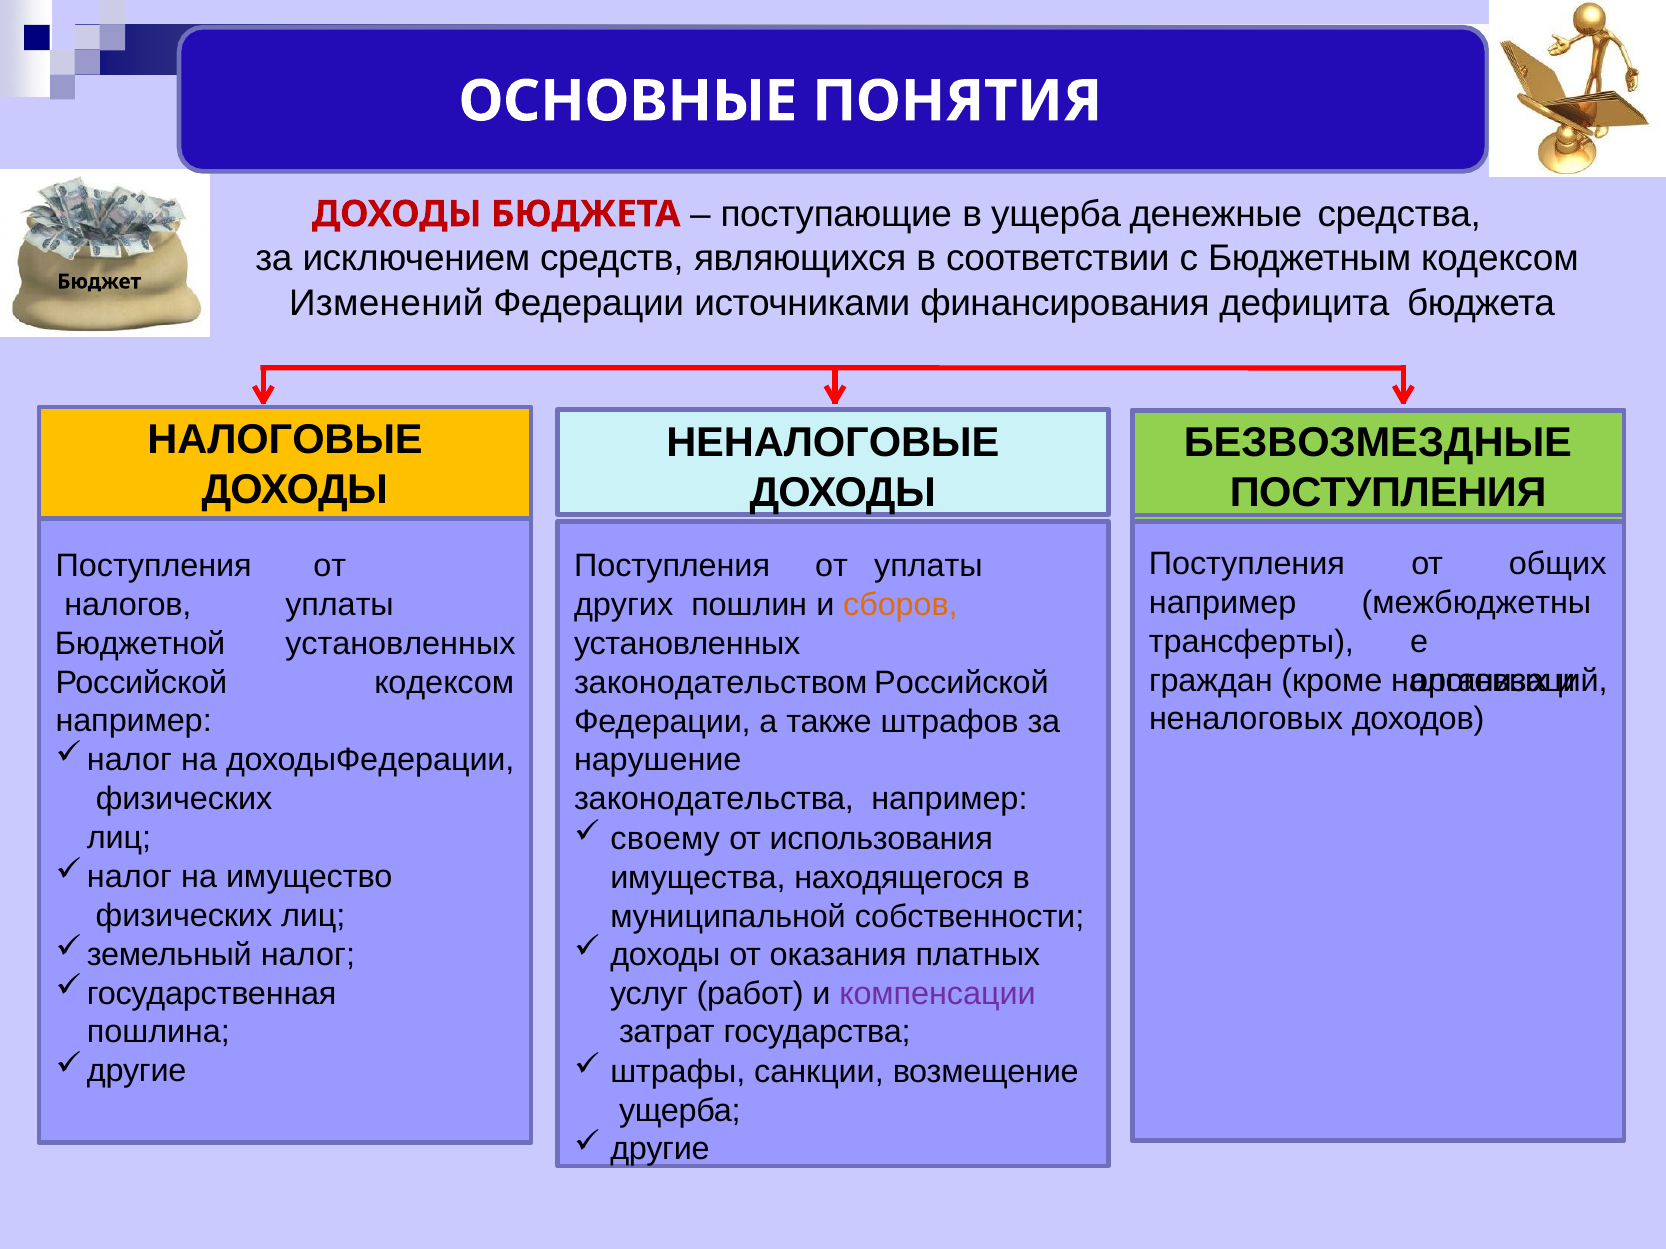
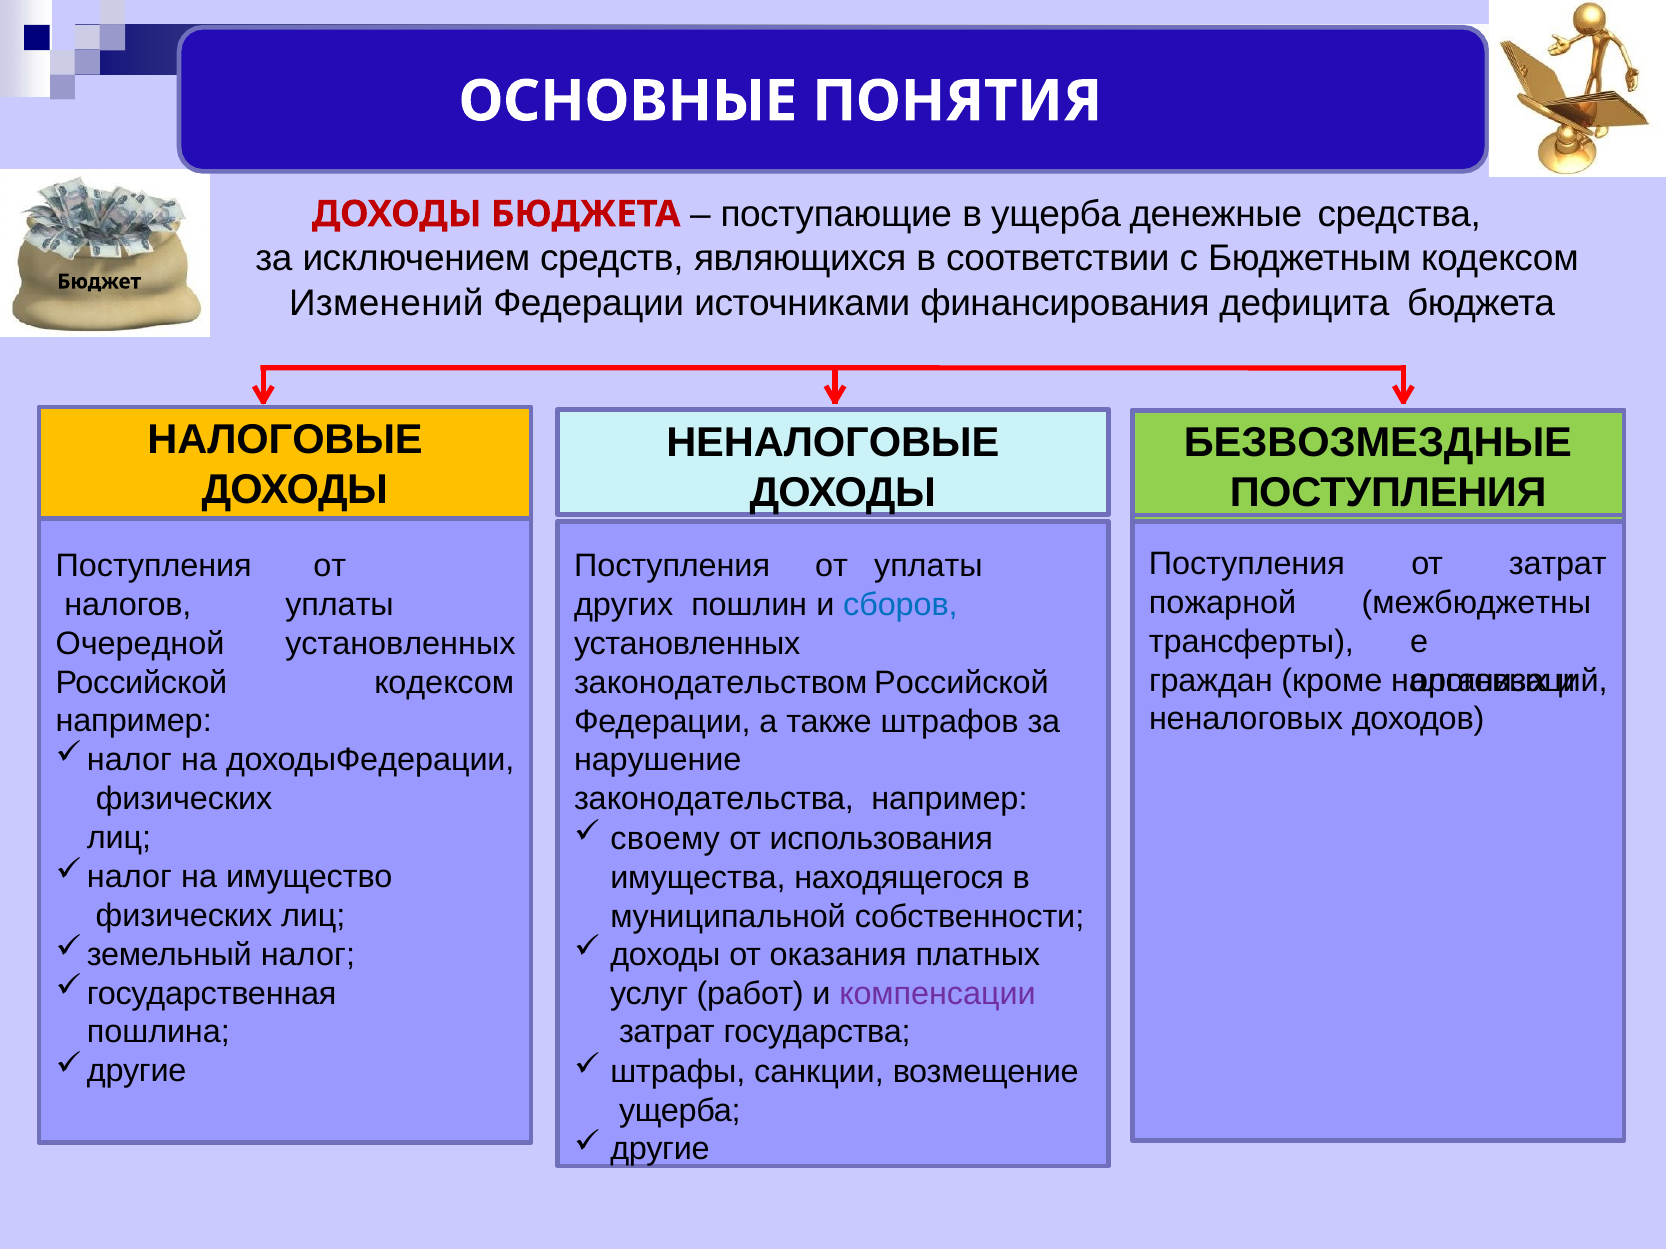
от общих: общих -> затрат
например at (1223, 603): например -> пожарной
сборов colour: orange -> blue
Бюджетной: Бюджетной -> Очередной
